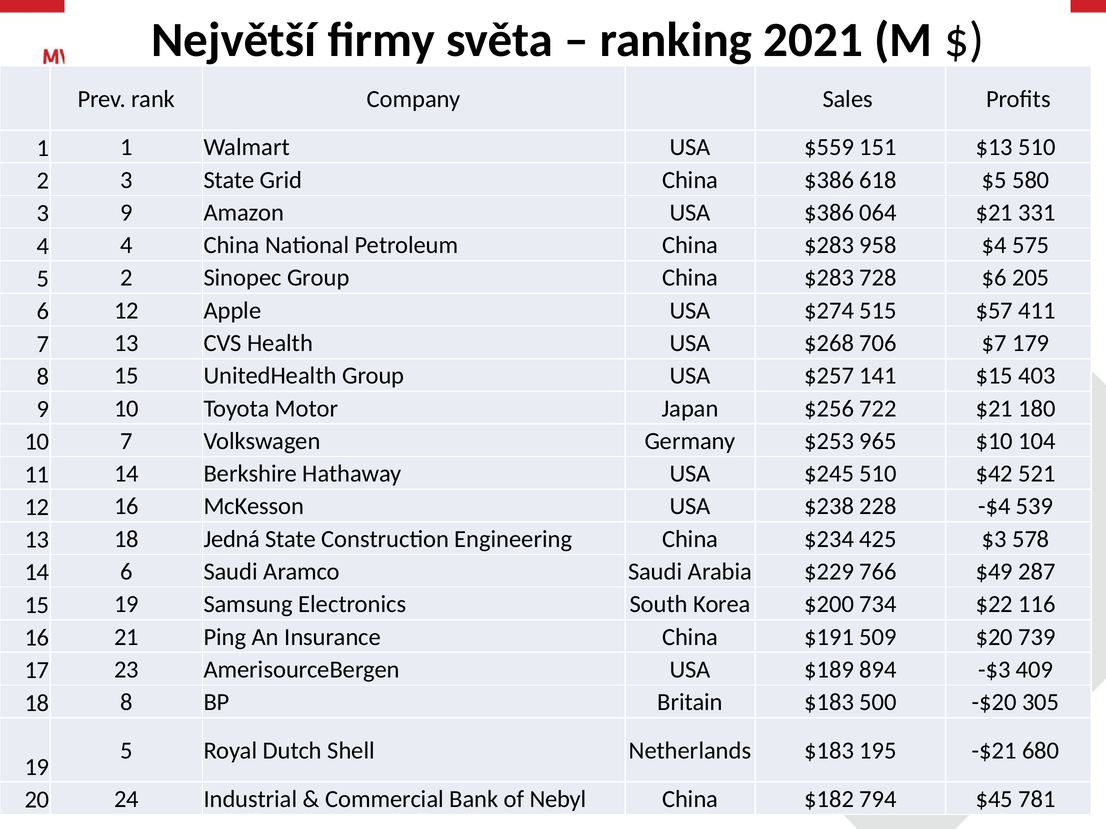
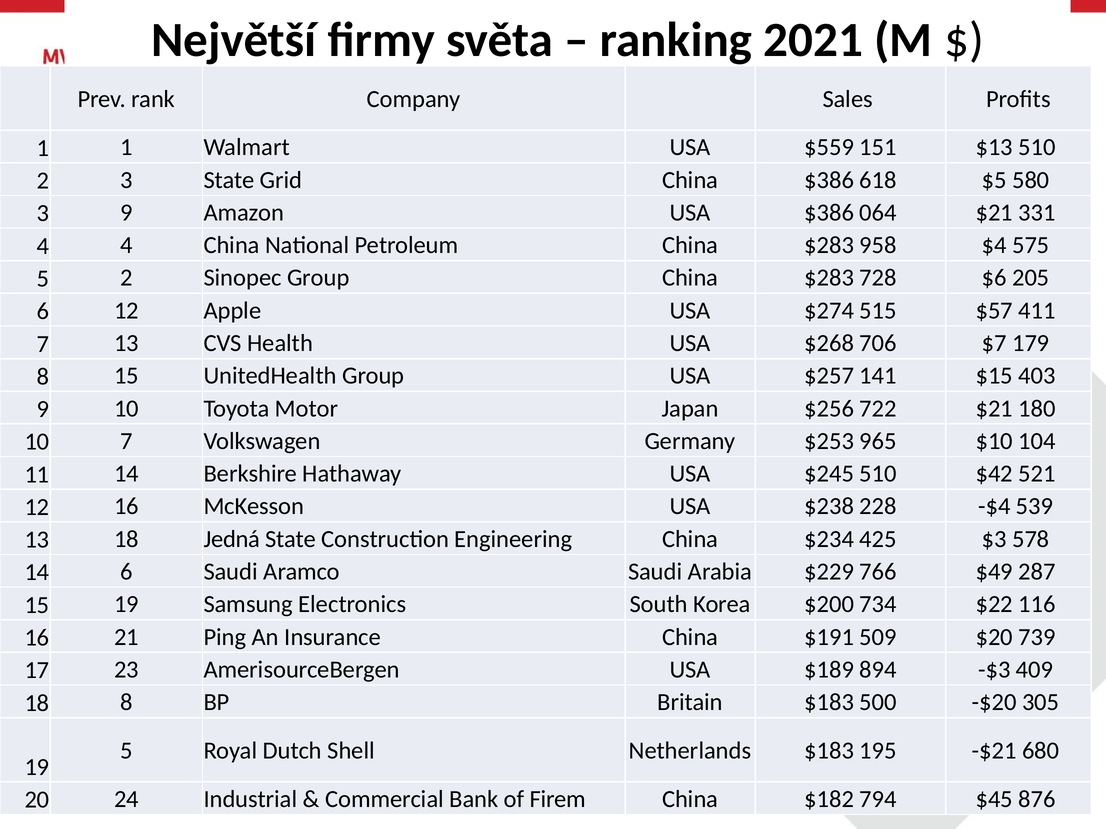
Nebyl: Nebyl -> Firem
781: 781 -> 876
